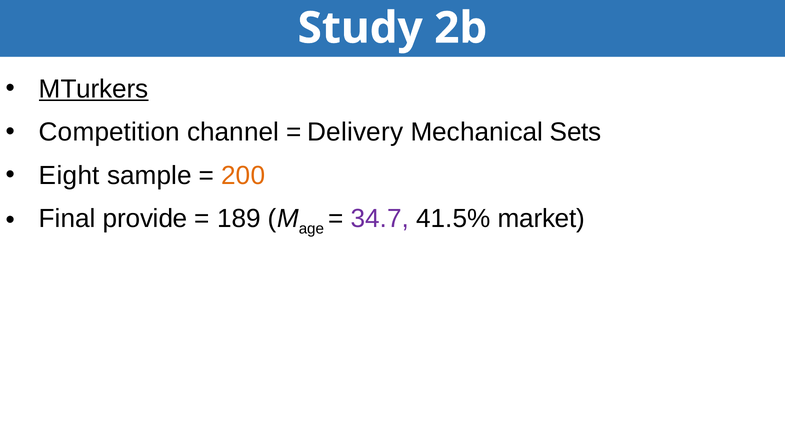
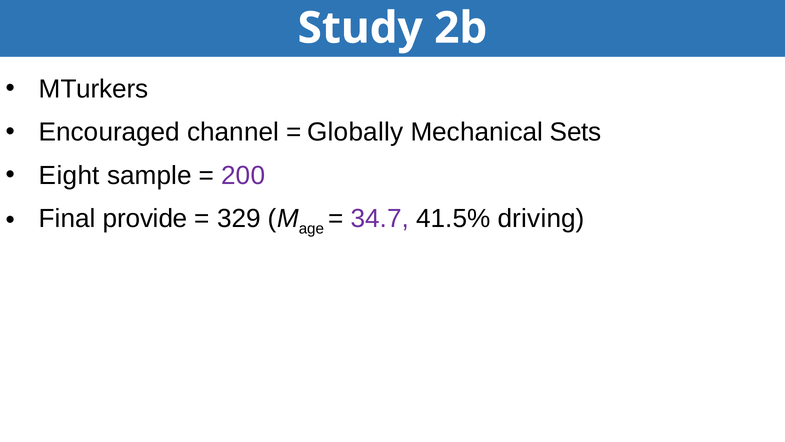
MTurkers underline: present -> none
Competition: Competition -> Encouraged
Delivery: Delivery -> Globally
200 colour: orange -> purple
189: 189 -> 329
market: market -> driving
